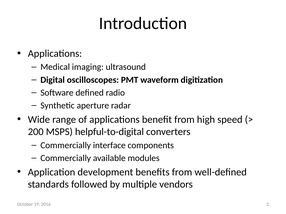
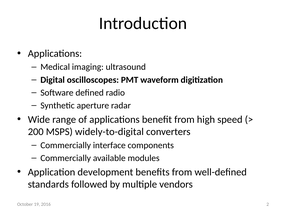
helpful-to-digital: helpful-to-digital -> widely-to-digital
